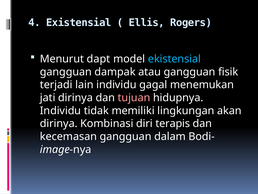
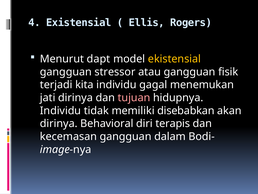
ekistensial colour: light blue -> yellow
dampak: dampak -> stressor
lain: lain -> kita
lingkungan: lingkungan -> disebabkan
Kombinasi: Kombinasi -> Behavioral
